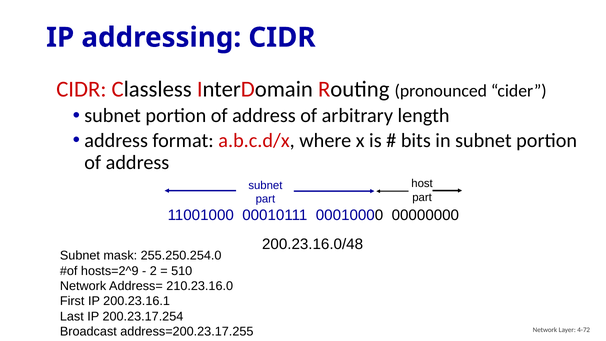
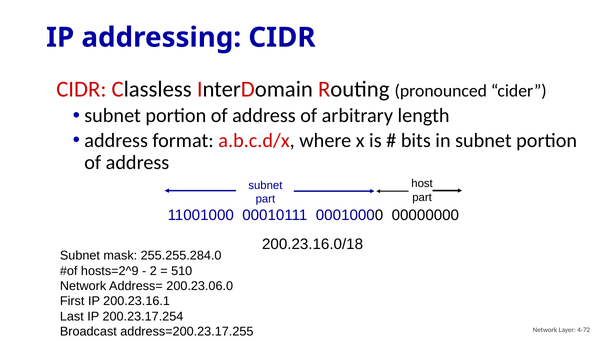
200.23.16.0/48: 200.23.16.0/48 -> 200.23.16.0/18
255.250.254.0: 255.250.254.0 -> 255.255.284.0
210.23.16.0: 210.23.16.0 -> 200.23.06.0
